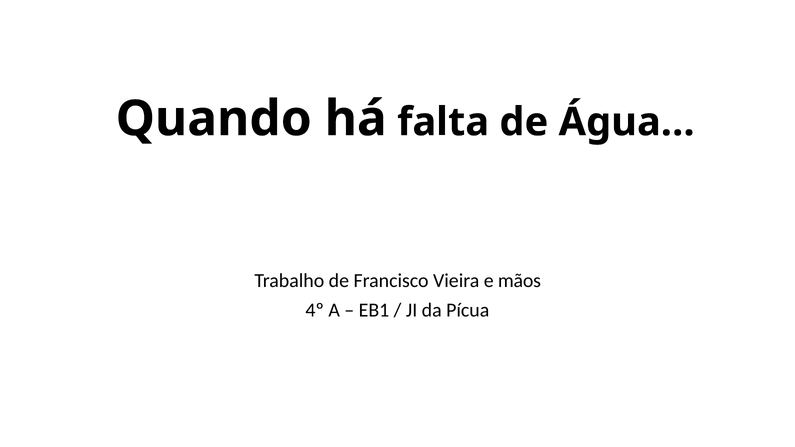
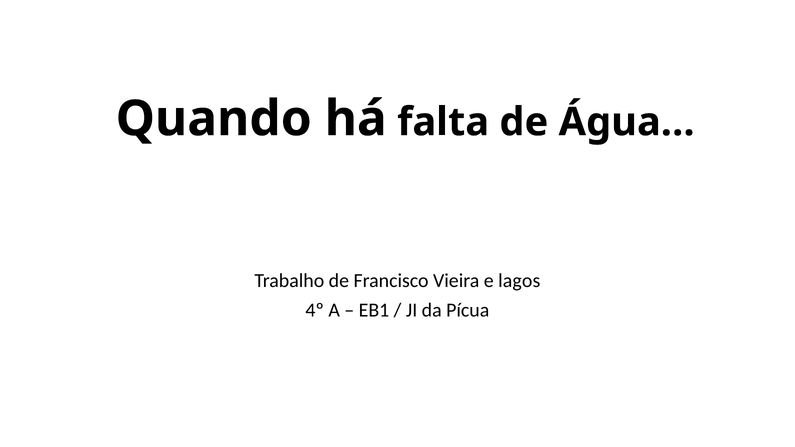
mãos: mãos -> lagos
